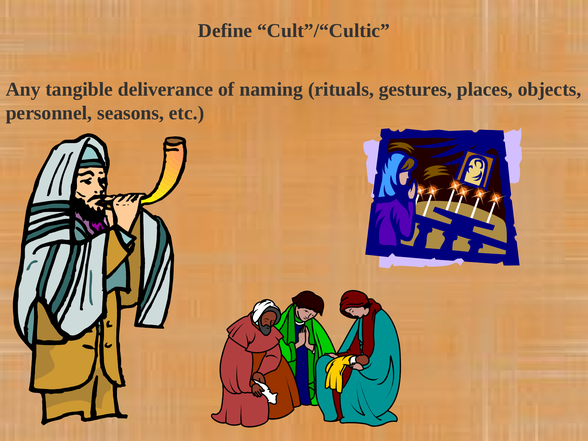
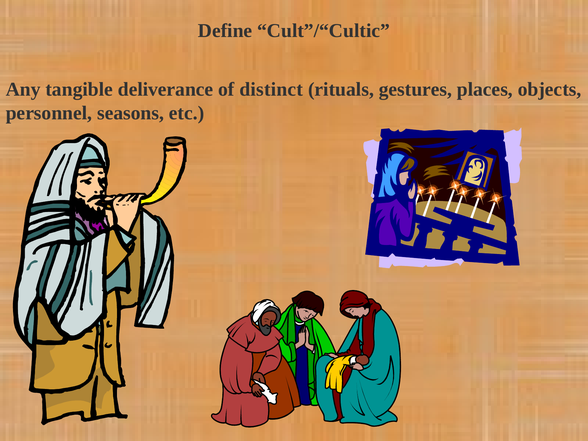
naming: naming -> distinct
